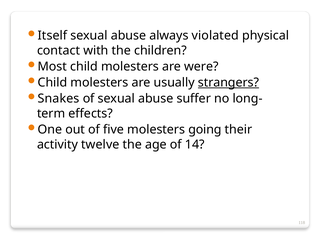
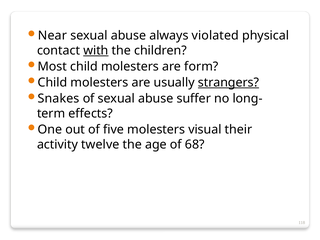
Itself: Itself -> Near
with underline: none -> present
were: were -> form
going: going -> visual
14: 14 -> 68
